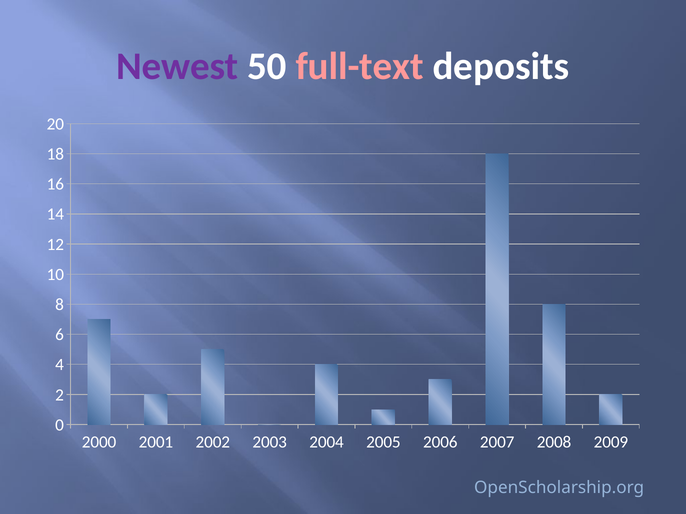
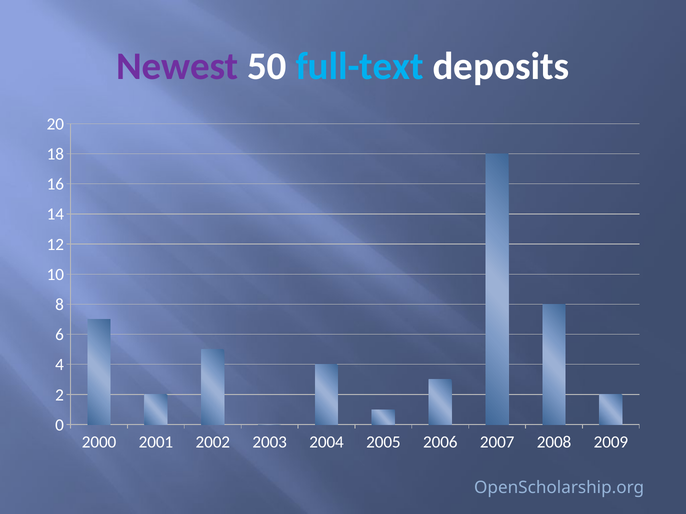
full-text colour: pink -> light blue
